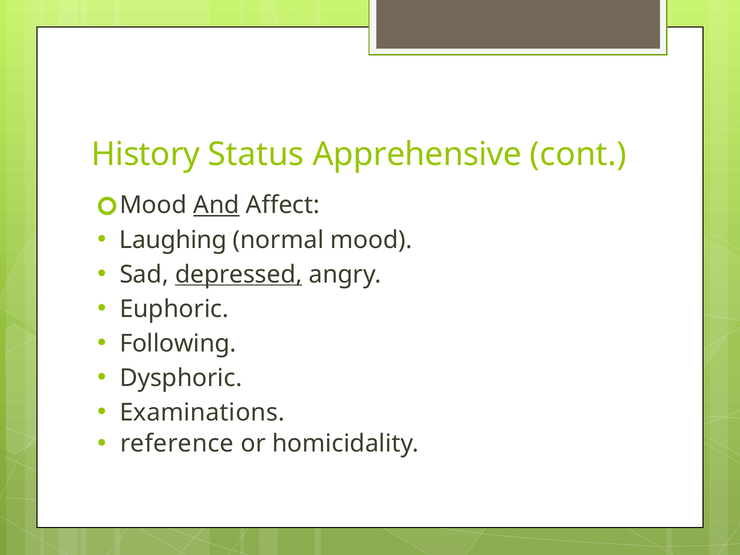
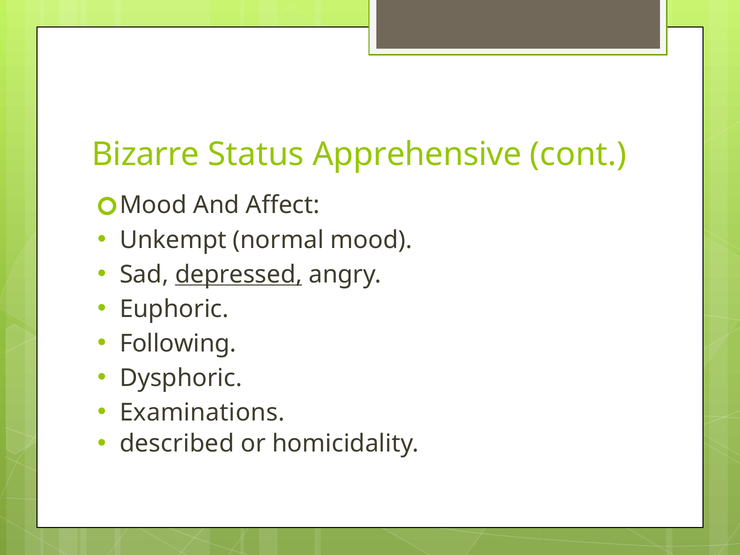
History: History -> Bizarre
And underline: present -> none
Laughing: Laughing -> Unkempt
reference: reference -> described
